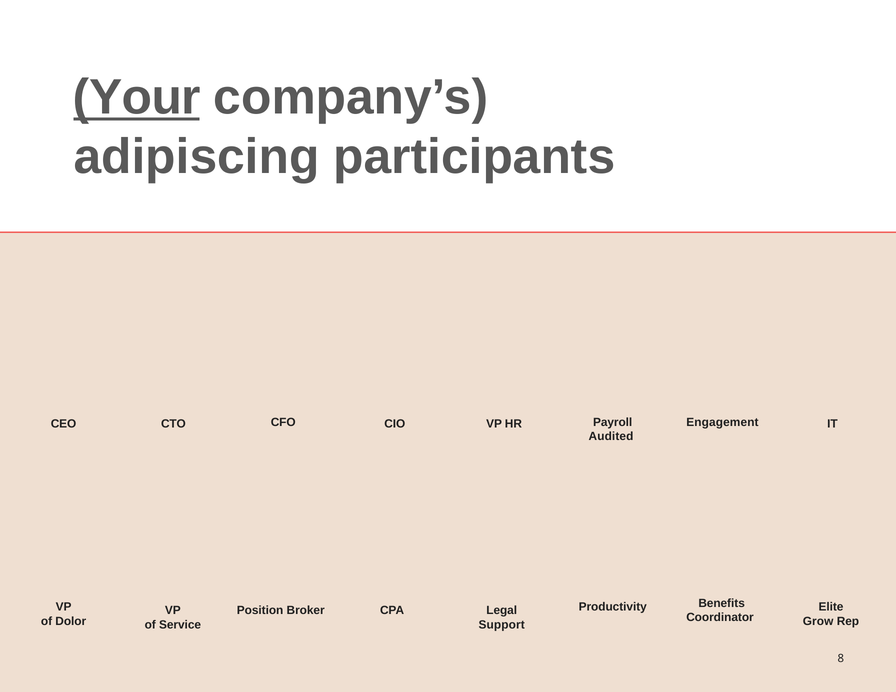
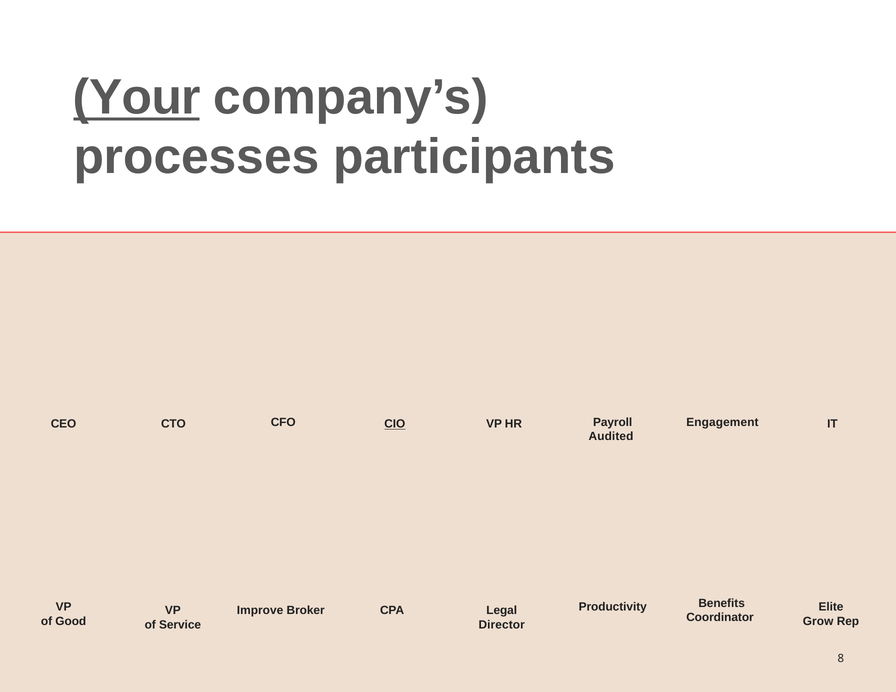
adipiscing: adipiscing -> processes
CIO underline: none -> present
Position: Position -> Improve
Dolor: Dolor -> Good
Support: Support -> Director
